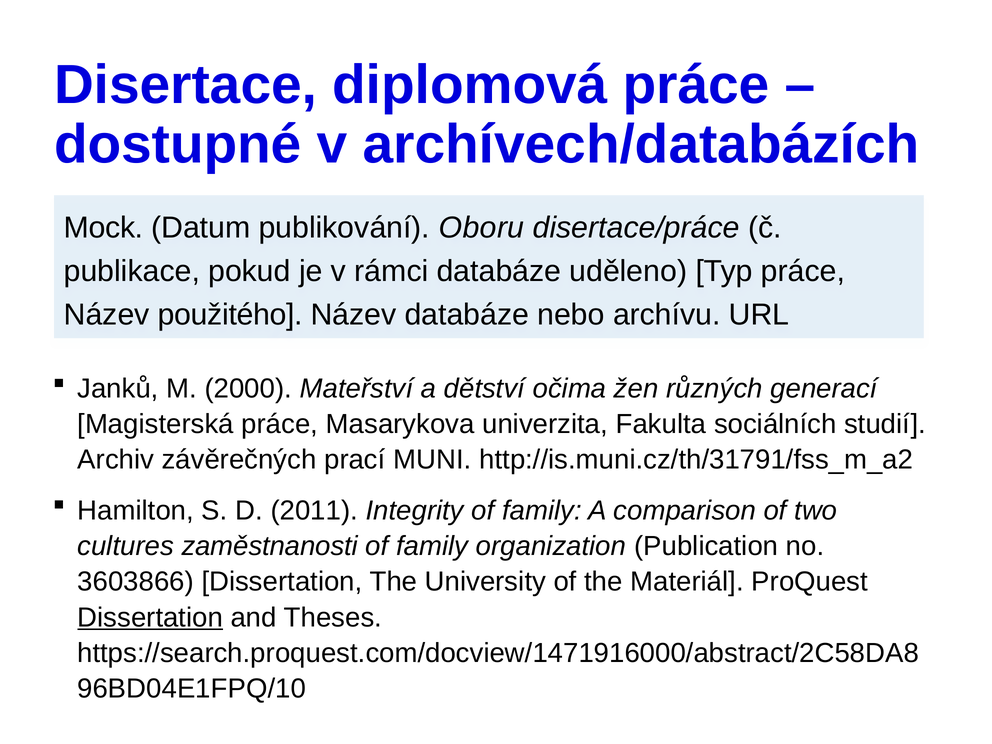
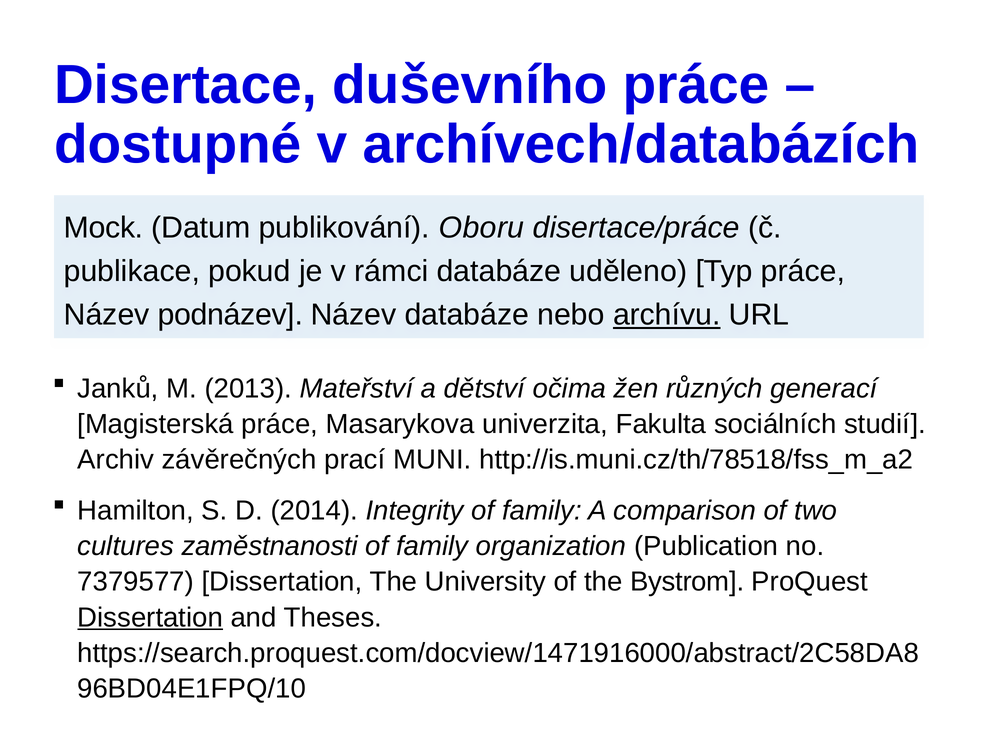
diplomová: diplomová -> duševního
použitého: použitého -> podnázev
archívu underline: none -> present
2000: 2000 -> 2013
http://is.muni.cz/th/31791/fss_m_a2: http://is.muni.cz/th/31791/fss_m_a2 -> http://is.muni.cz/th/78518/fss_m_a2
2011: 2011 -> 2014
3603866: 3603866 -> 7379577
Materiál: Materiál -> Bystrom
